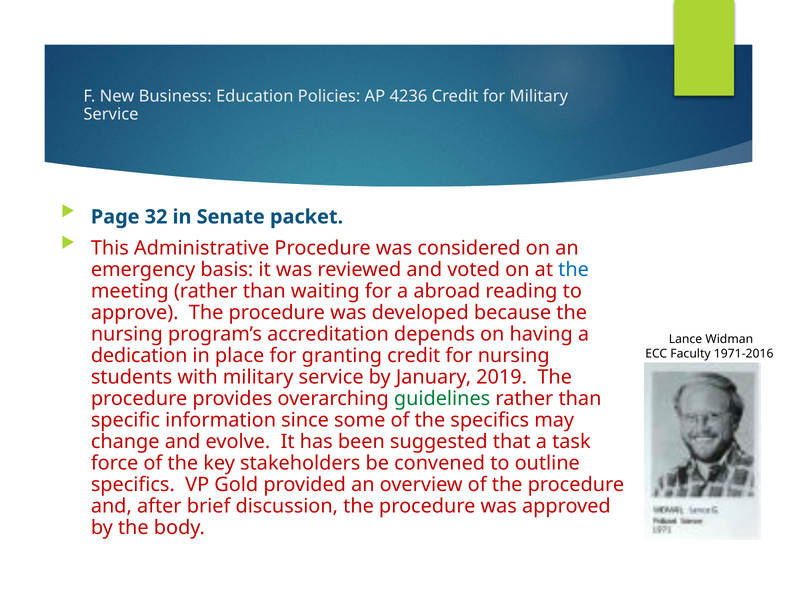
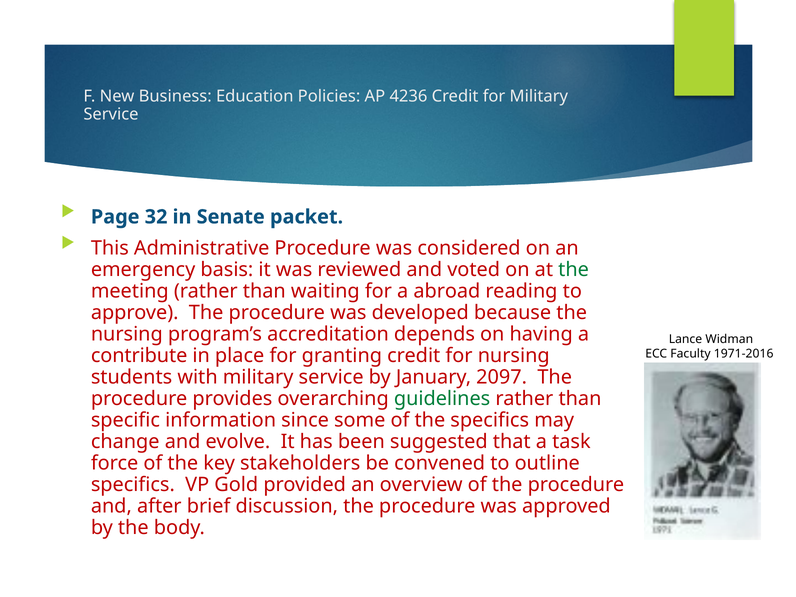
the at (574, 270) colour: blue -> green
dedication: dedication -> contribute
2019: 2019 -> 2097
